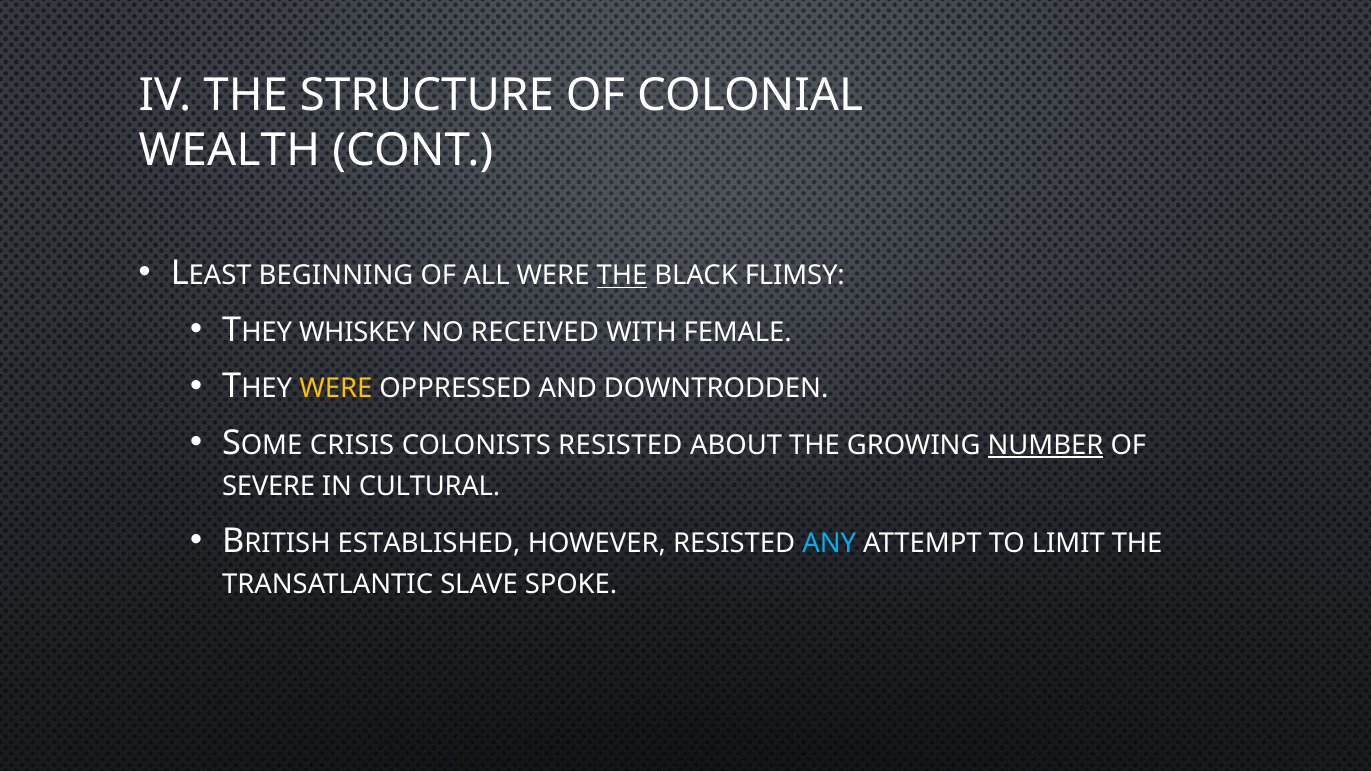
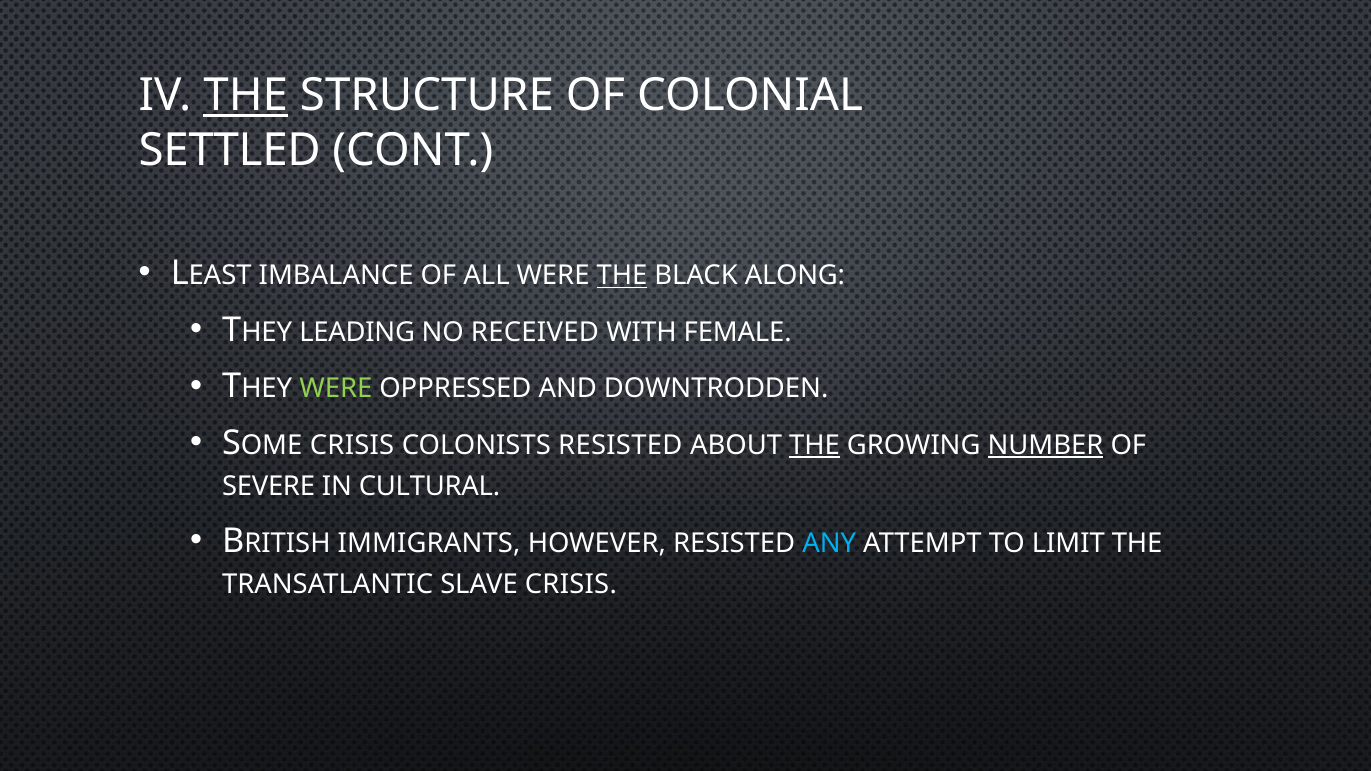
THE at (246, 96) underline: none -> present
WEALTH: WEALTH -> SETTLED
BEGINNING: BEGINNING -> IMBALANCE
FLIMSY: FLIMSY -> ALONG
WHISKEY: WHISKEY -> LEADING
WERE at (336, 389) colour: yellow -> light green
THE at (815, 446) underline: none -> present
ESTABLISHED: ESTABLISHED -> IMMIGRANTS
SLAVE SPOKE: SPOKE -> CRISIS
